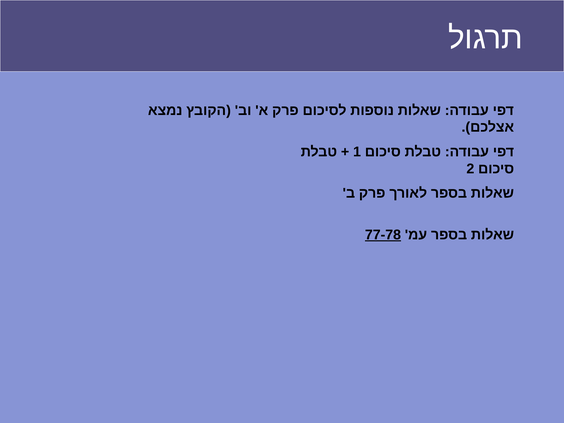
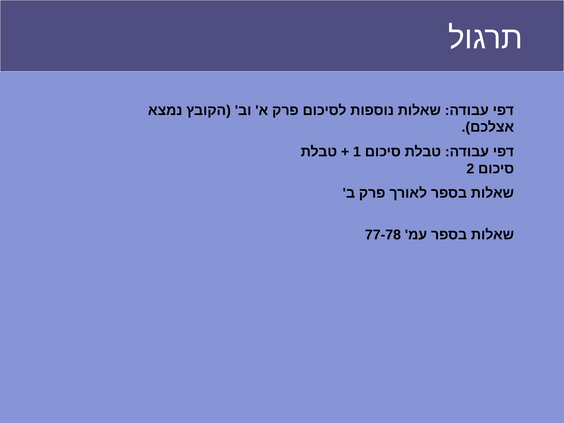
77-78 underline: present -> none
